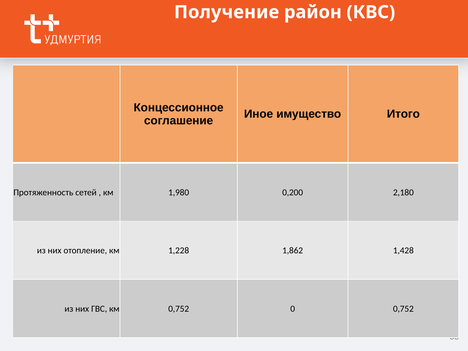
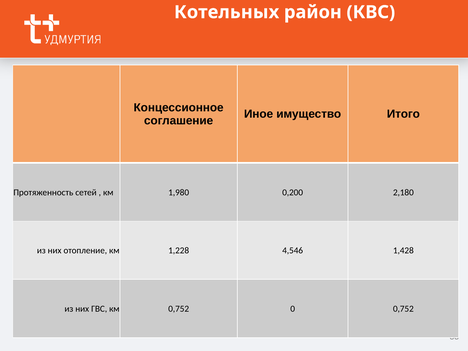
Получение: Получение -> Котельных
1,862: 1,862 -> 4,546
